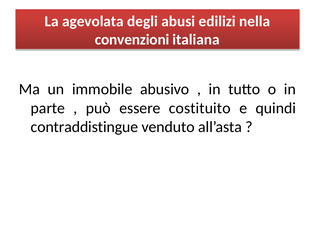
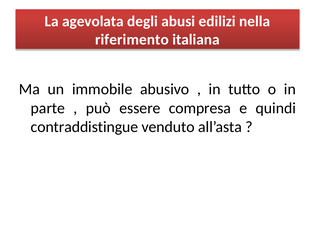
convenzioni: convenzioni -> riferimento
costituito: costituito -> compresa
